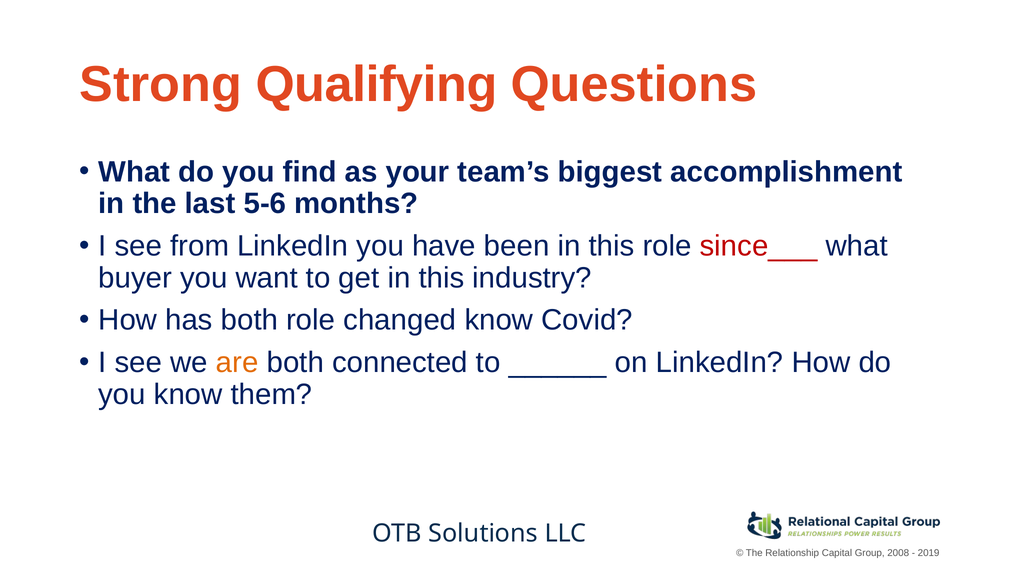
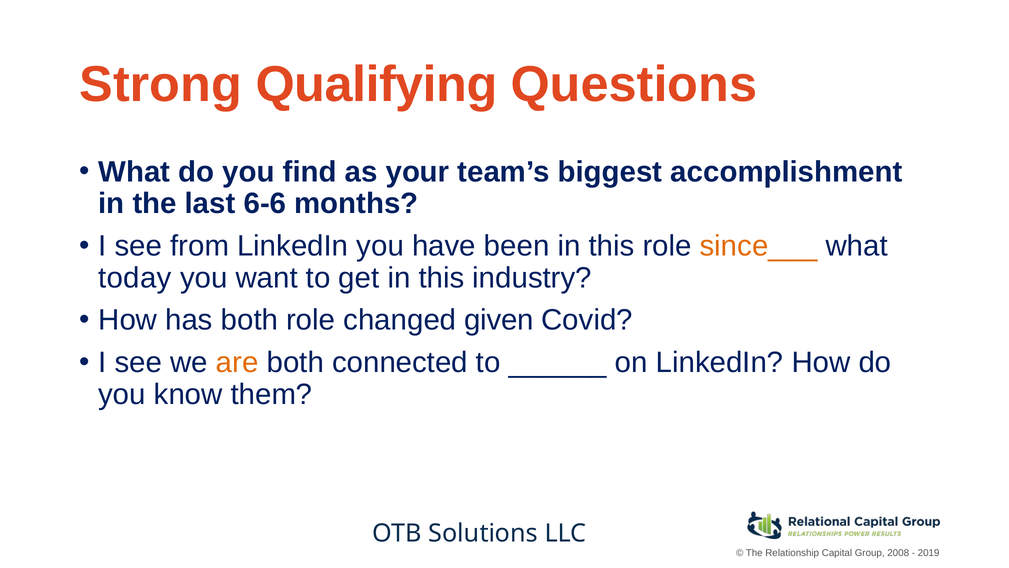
5-6: 5-6 -> 6-6
since___ colour: red -> orange
buyer: buyer -> today
changed know: know -> given
